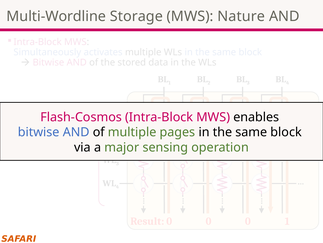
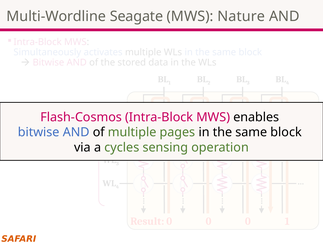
Storage: Storage -> Seagate
major: major -> cycles
